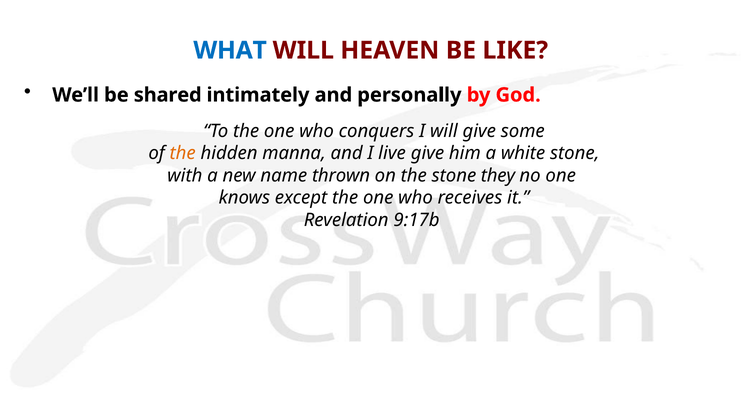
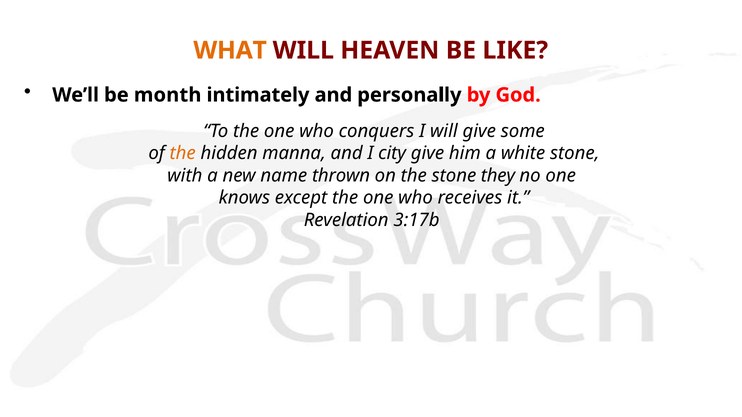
WHAT colour: blue -> orange
shared: shared -> month
live: live -> city
9:17b: 9:17b -> 3:17b
